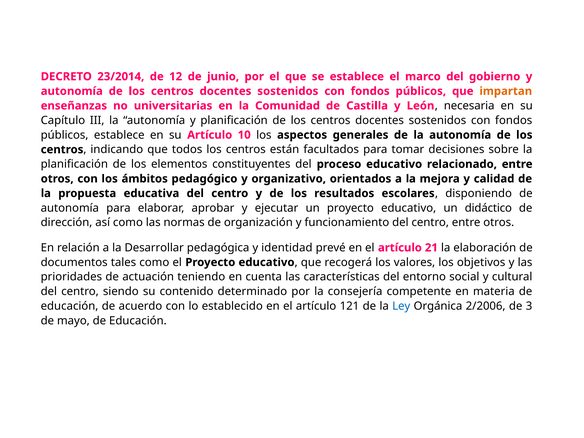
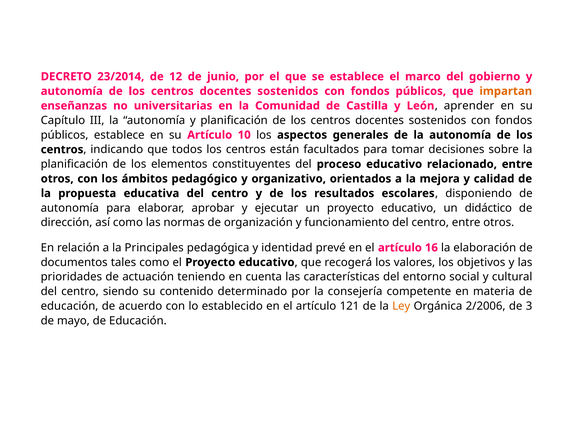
necesaria: necesaria -> aprender
Desarrollar: Desarrollar -> Principales
21: 21 -> 16
Ley colour: blue -> orange
